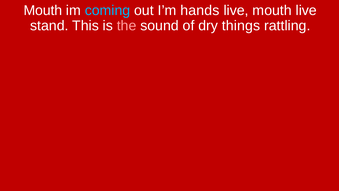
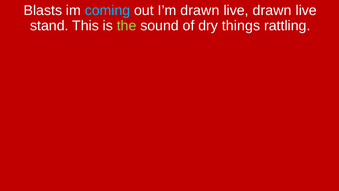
Mouth at (43, 11): Mouth -> Blasts
I’m hands: hands -> drawn
live mouth: mouth -> drawn
the colour: pink -> light green
